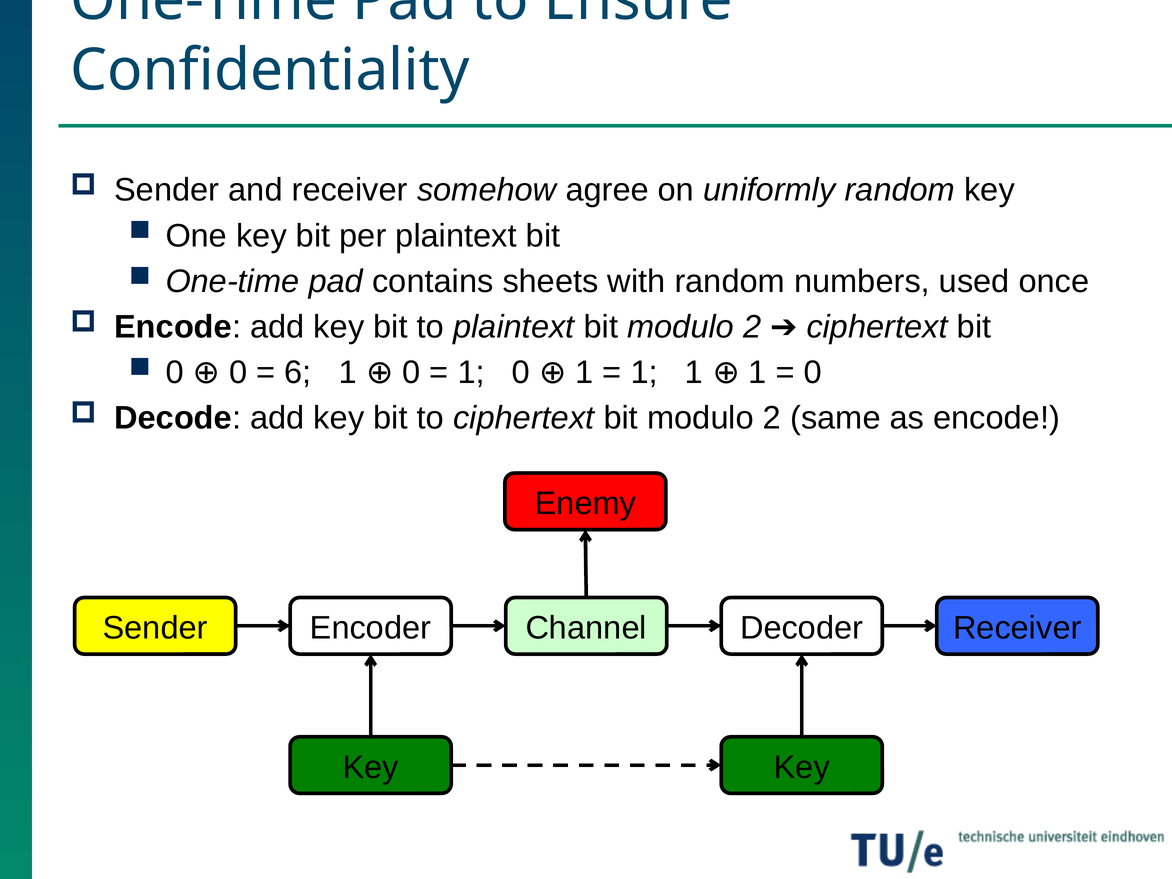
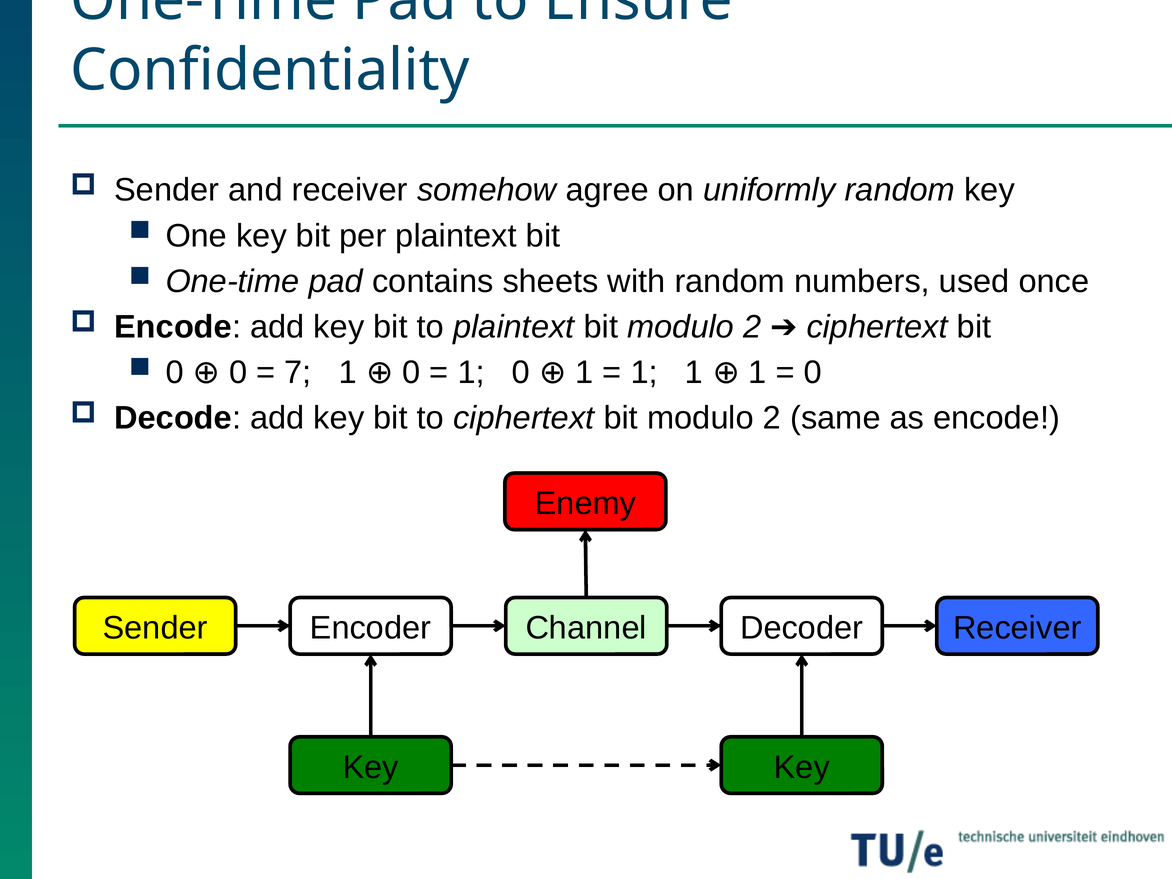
6: 6 -> 7
